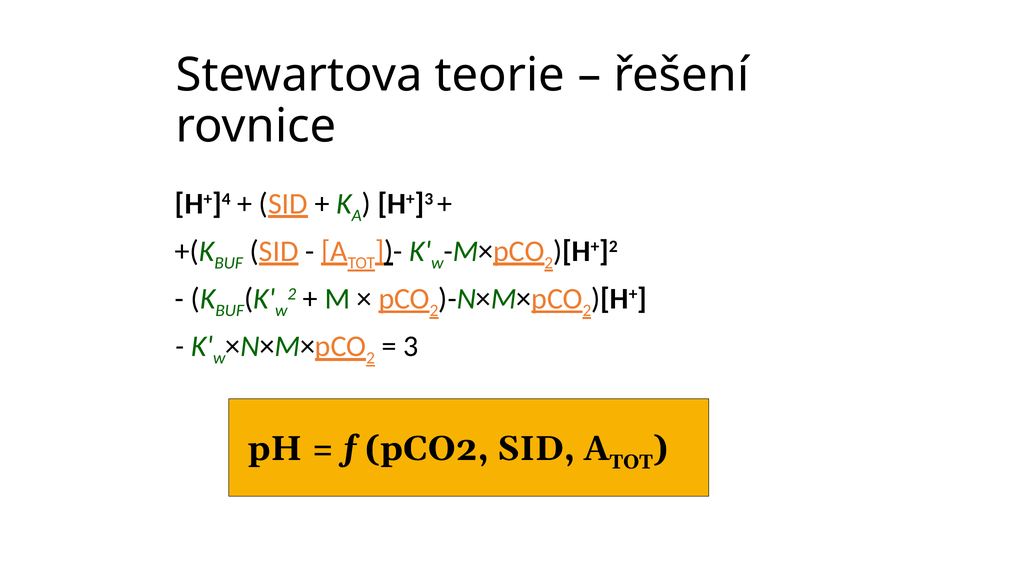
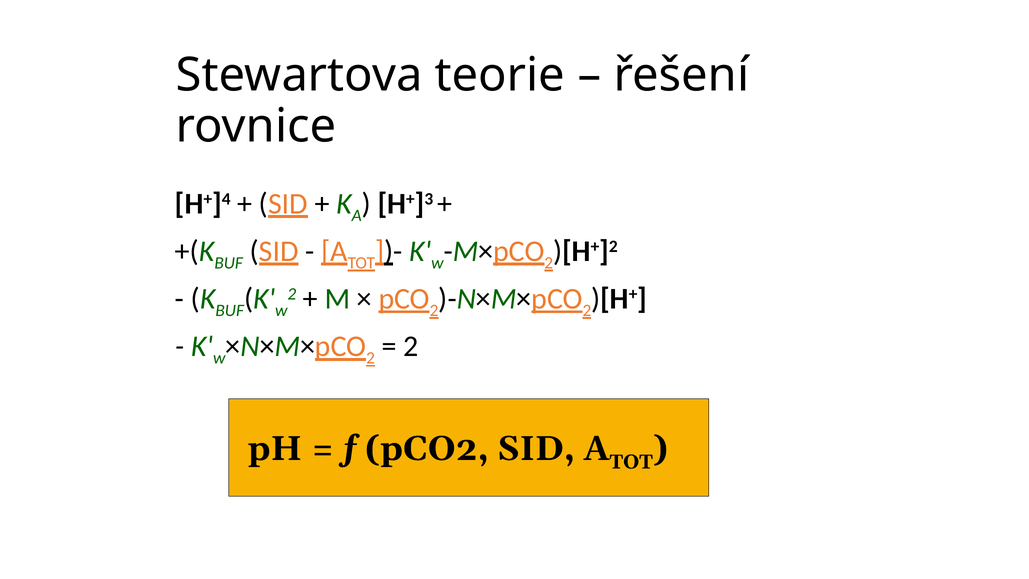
3 at (411, 346): 3 -> 2
